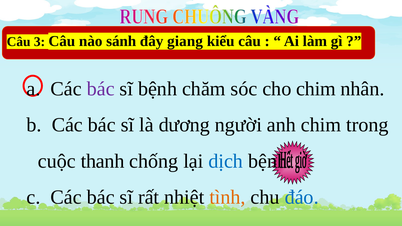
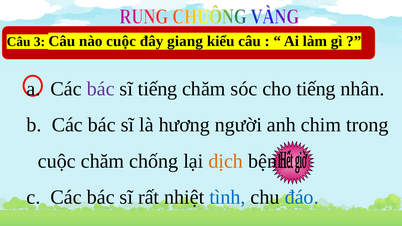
nào sánh: sánh -> cuộc
sĩ bệnh: bệnh -> tiếng
cho chim: chim -> tiếng
dương: dương -> hương
cuộc thanh: thanh -> chăm
dịch colour: blue -> orange
tình colour: orange -> blue
